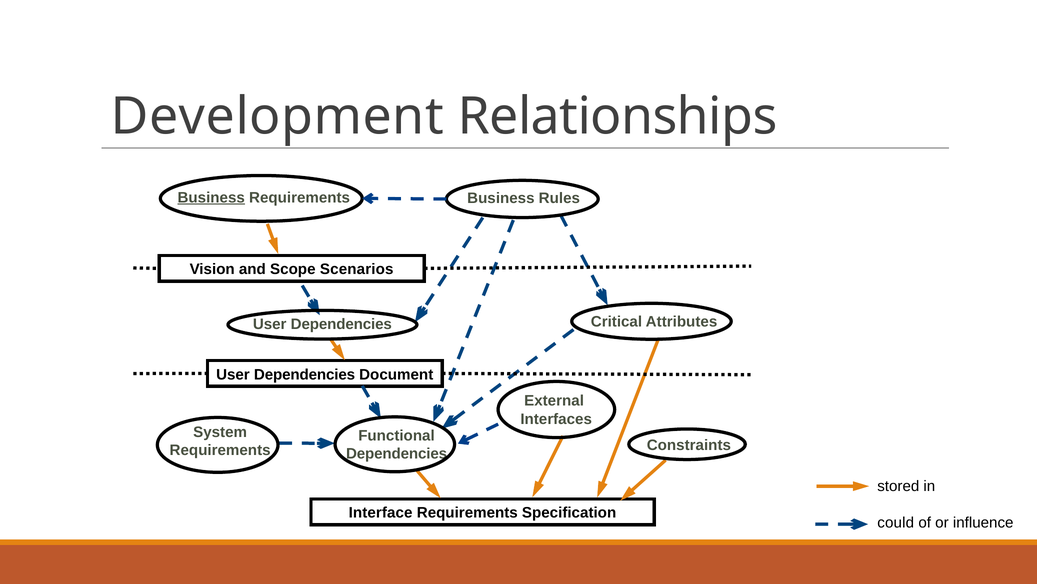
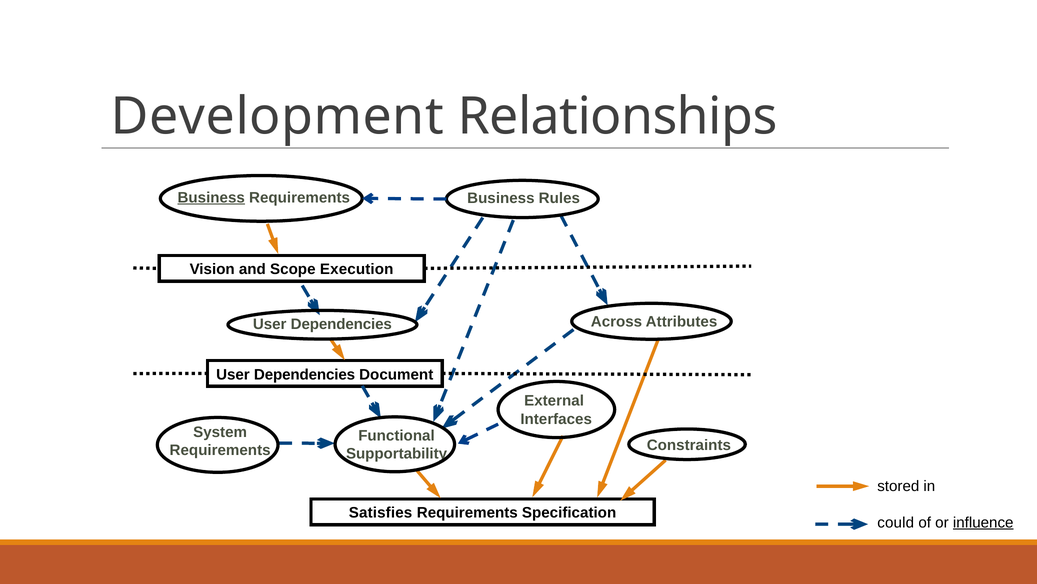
Scenarios: Scenarios -> Execution
Critical: Critical -> Across
Dependencies at (397, 453): Dependencies -> Supportability
Interface: Interface -> Satisfies
influence underline: none -> present
